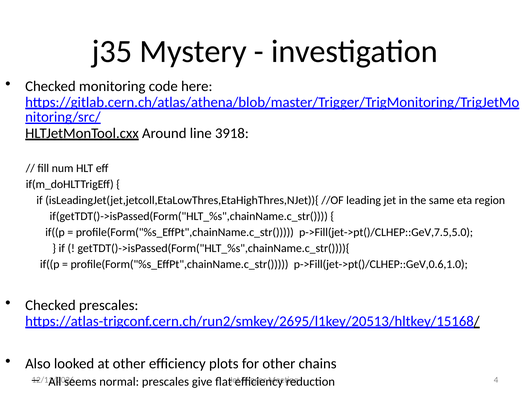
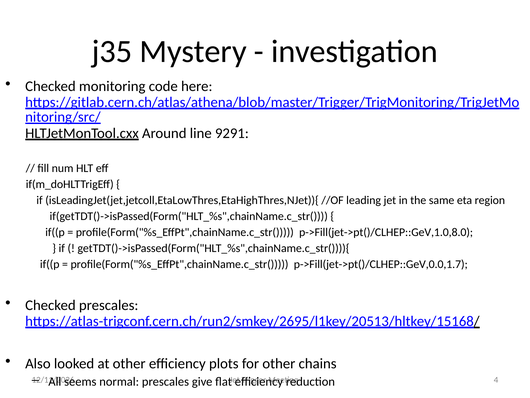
3918: 3918 -> 9291
p->Fill(jet->pt()/CLHEP::GeV,7.5,5.0: p->Fill(jet->pt()/CLHEP::GeV,7.5,5.0 -> p->Fill(jet->pt()/CLHEP::GeV,1.0,8.0
p->Fill(jet->pt()/CLHEP::GeV,0.6,1.0: p->Fill(jet->pt()/CLHEP::GeV,0.6,1.0 -> p->Fill(jet->pt()/CLHEP::GeV,0.0,1.7
